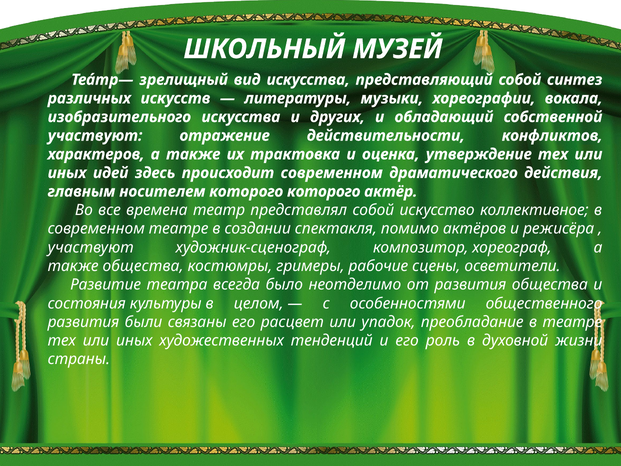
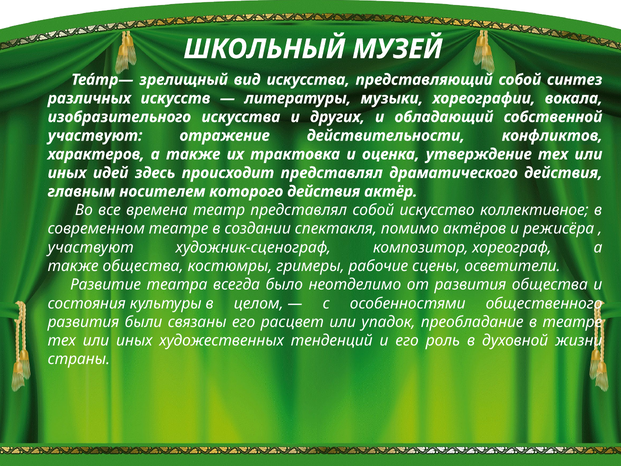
происходит современном: современном -> представлял
которого которого: которого -> действия
